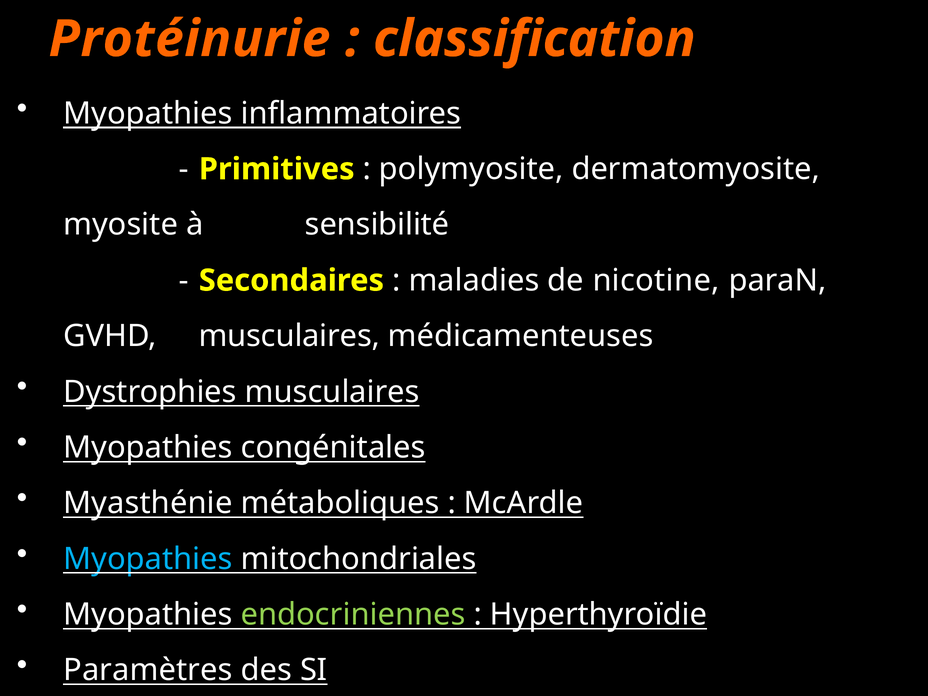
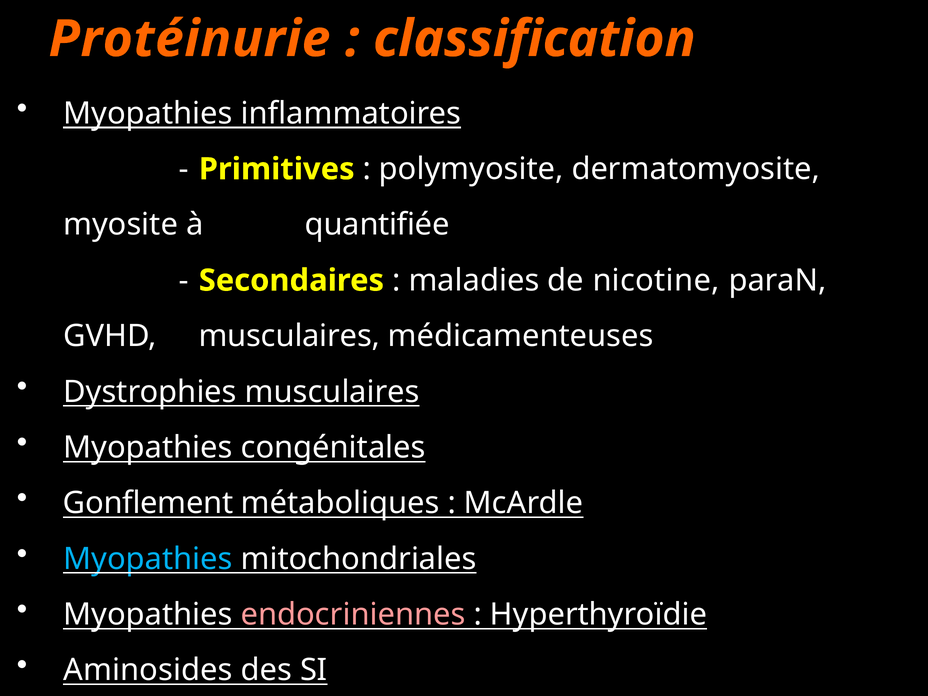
sensibilité: sensibilité -> quantifiée
Myasthénie: Myasthénie -> Gonflement
endocriniennes colour: light green -> pink
Paramètres: Paramètres -> Aminosides
